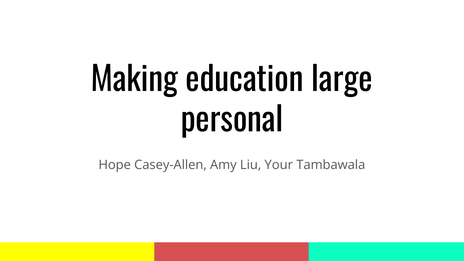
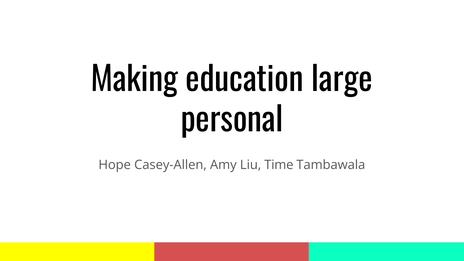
Your: Your -> Time
